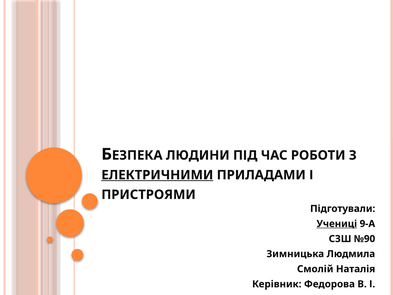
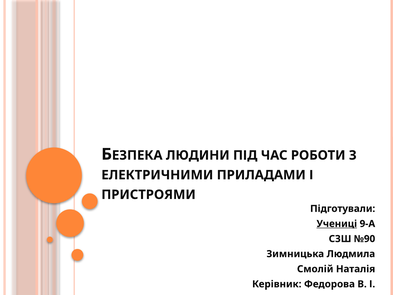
ЕЛЕКТРИЧНИМИ underline: present -> none
